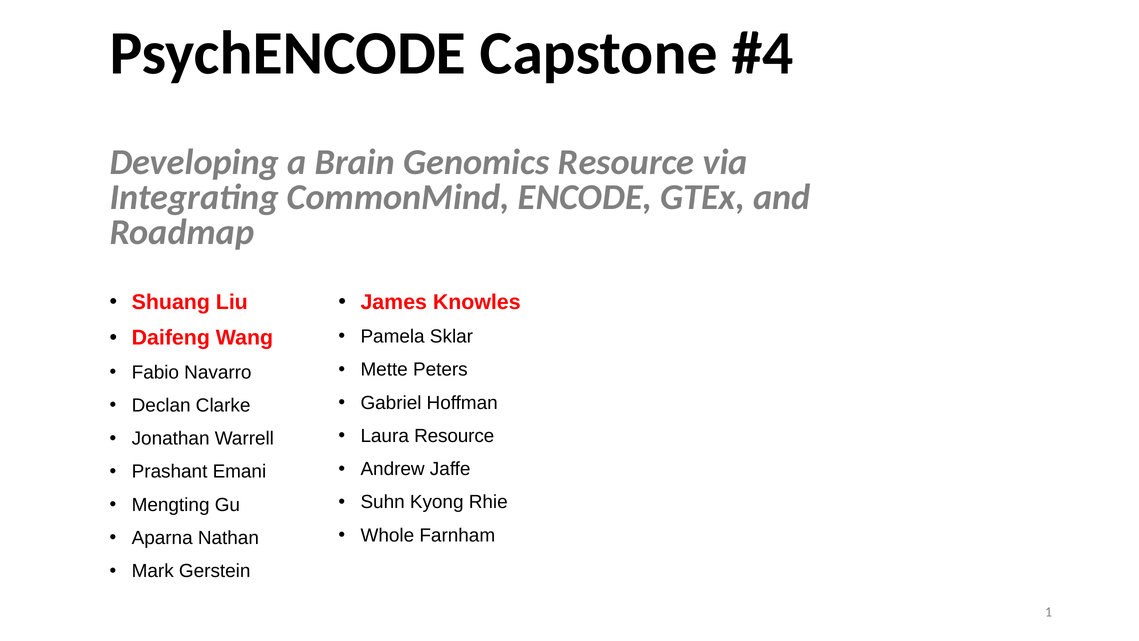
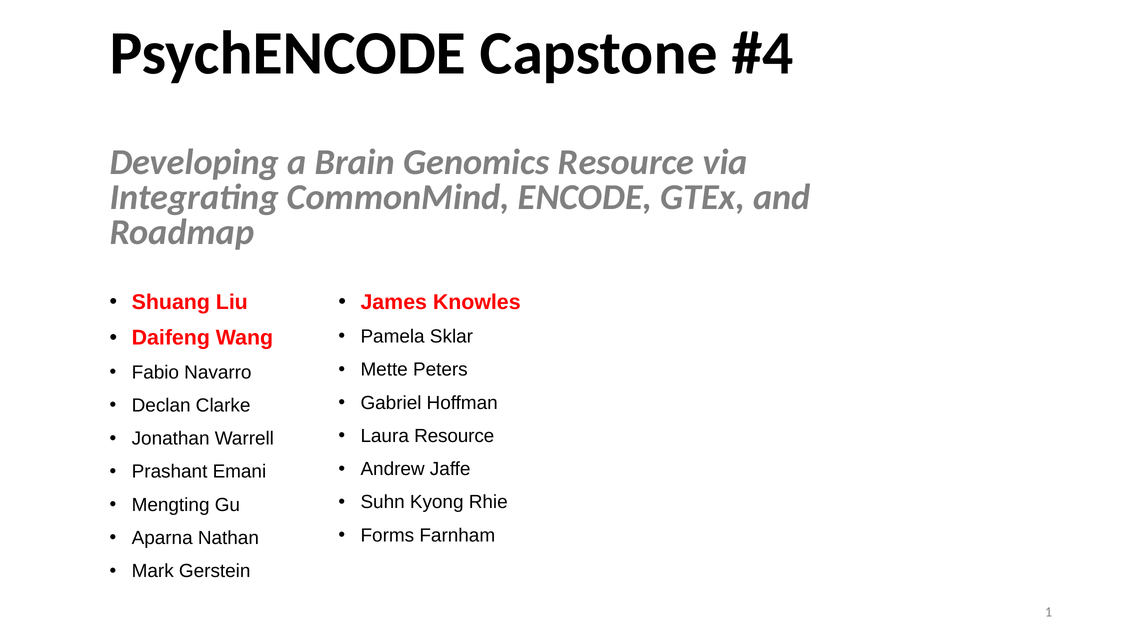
Whole: Whole -> Forms
